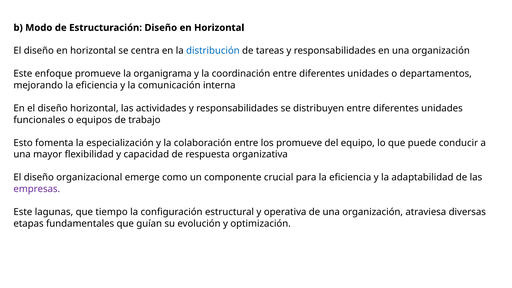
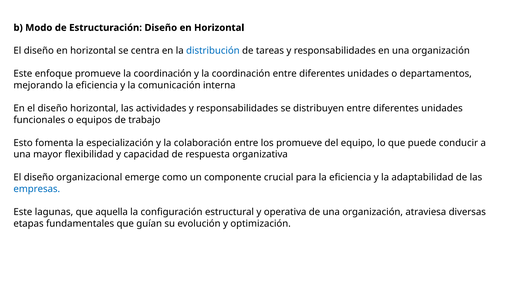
promueve la organigrama: organigrama -> coordinación
empresas colour: purple -> blue
tiempo: tiempo -> aquella
